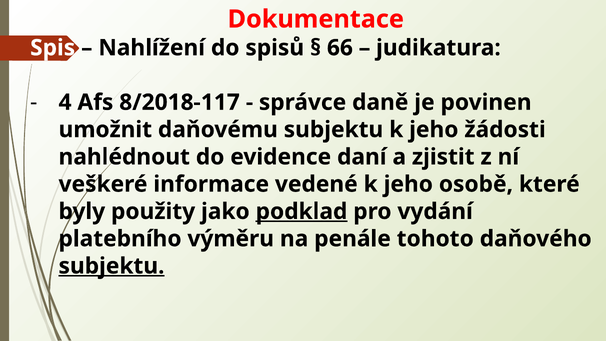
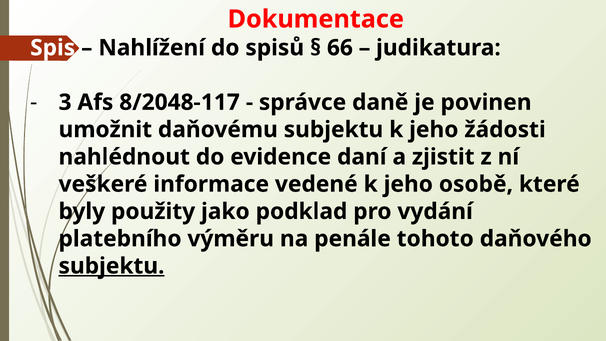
4: 4 -> 3
8/2018-117: 8/2018-117 -> 8/2048-117
podklad underline: present -> none
